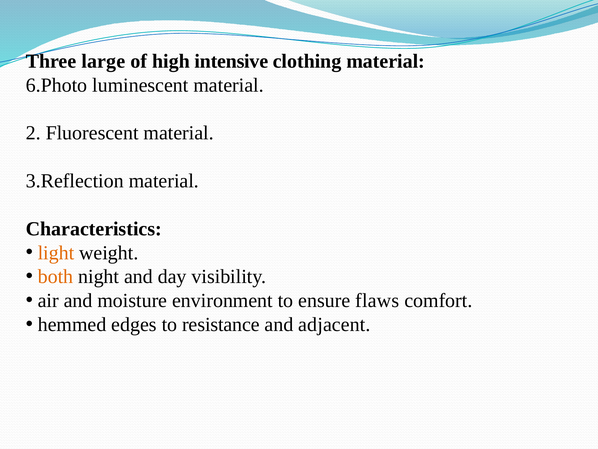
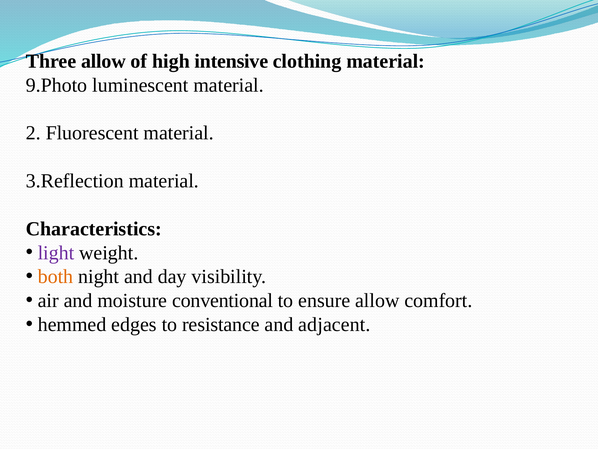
Three large: large -> allow
6.Photo: 6.Photo -> 9.Photo
light colour: orange -> purple
environment: environment -> conventional
ensure flaws: flaws -> allow
